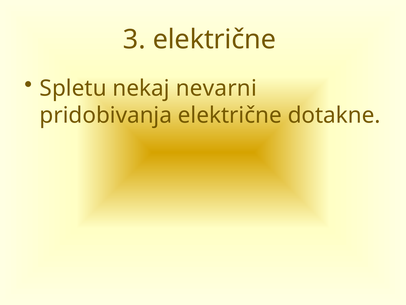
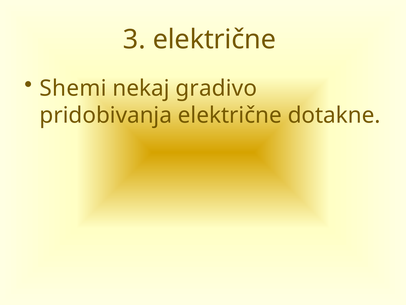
Spletu: Spletu -> Shemi
nevarni: nevarni -> gradivo
